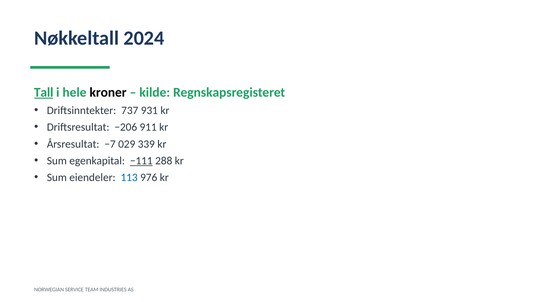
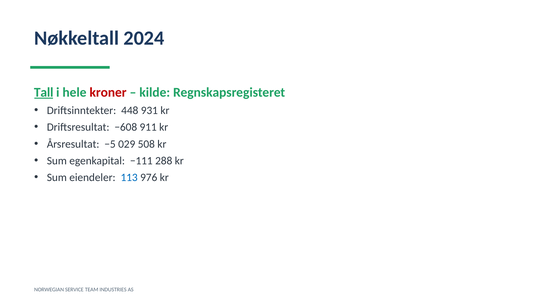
kroner colour: black -> red
737: 737 -> 448
−206: −206 -> −608
−7: −7 -> −5
339: 339 -> 508
−111 underline: present -> none
